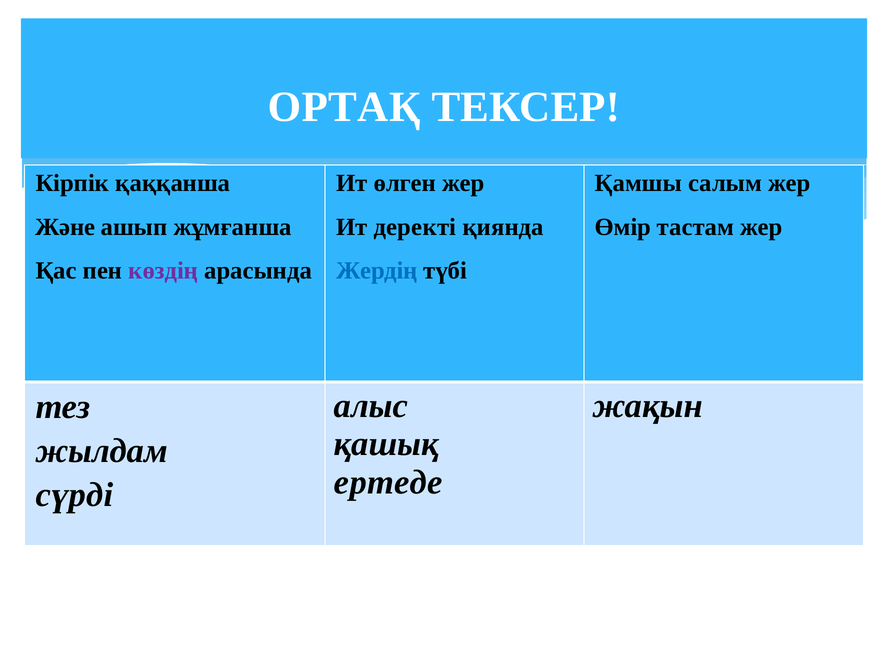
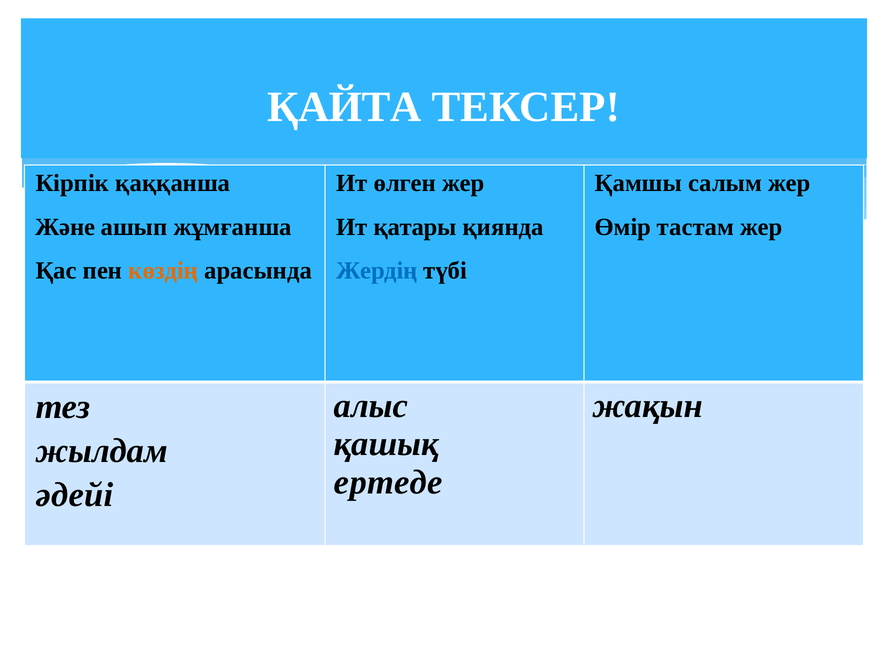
ОРТАҚ: ОРТАҚ -> ҚАЙТА
деректі: деректі -> қатары
көздің colour: purple -> orange
сүрді: сүрді -> әдейі
